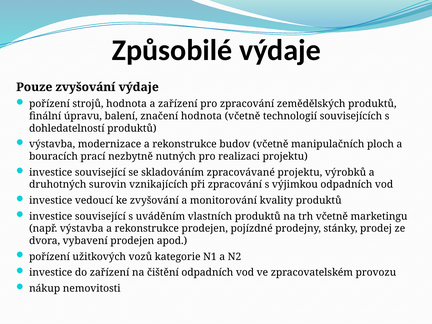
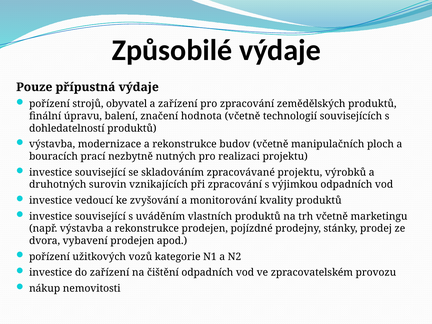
Pouze zvyšování: zvyšování -> přípustná
strojů hodnota: hodnota -> obyvatel
